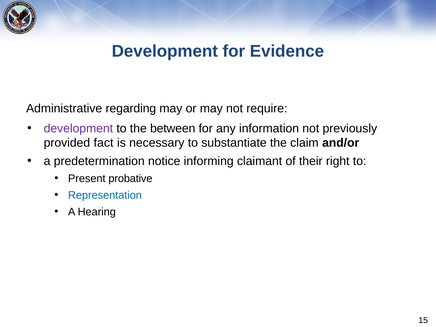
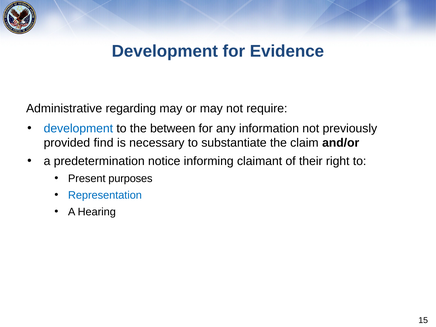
development at (78, 128) colour: purple -> blue
fact: fact -> find
probative: probative -> purposes
